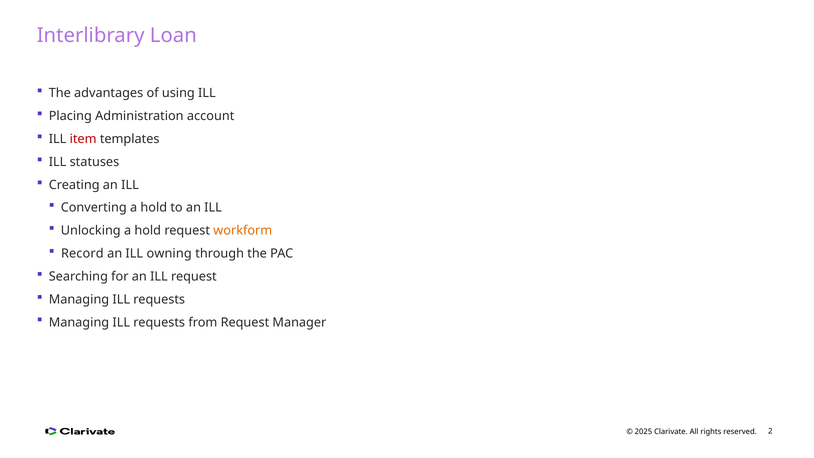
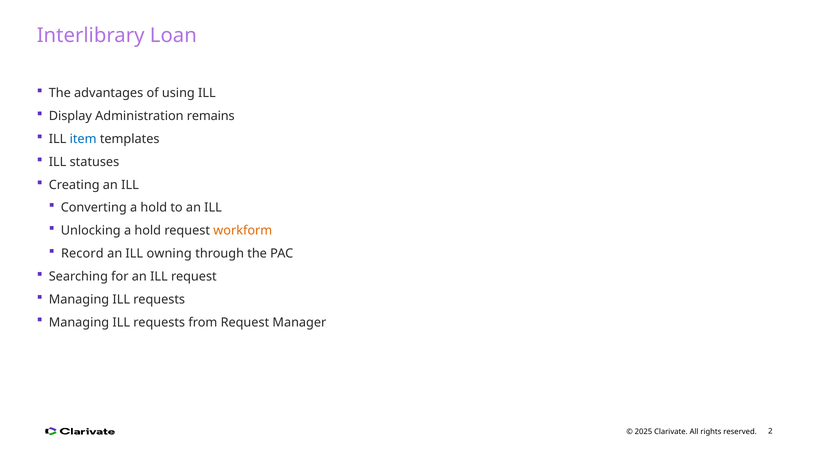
Placing: Placing -> Display
account: account -> remains
item colour: red -> blue
